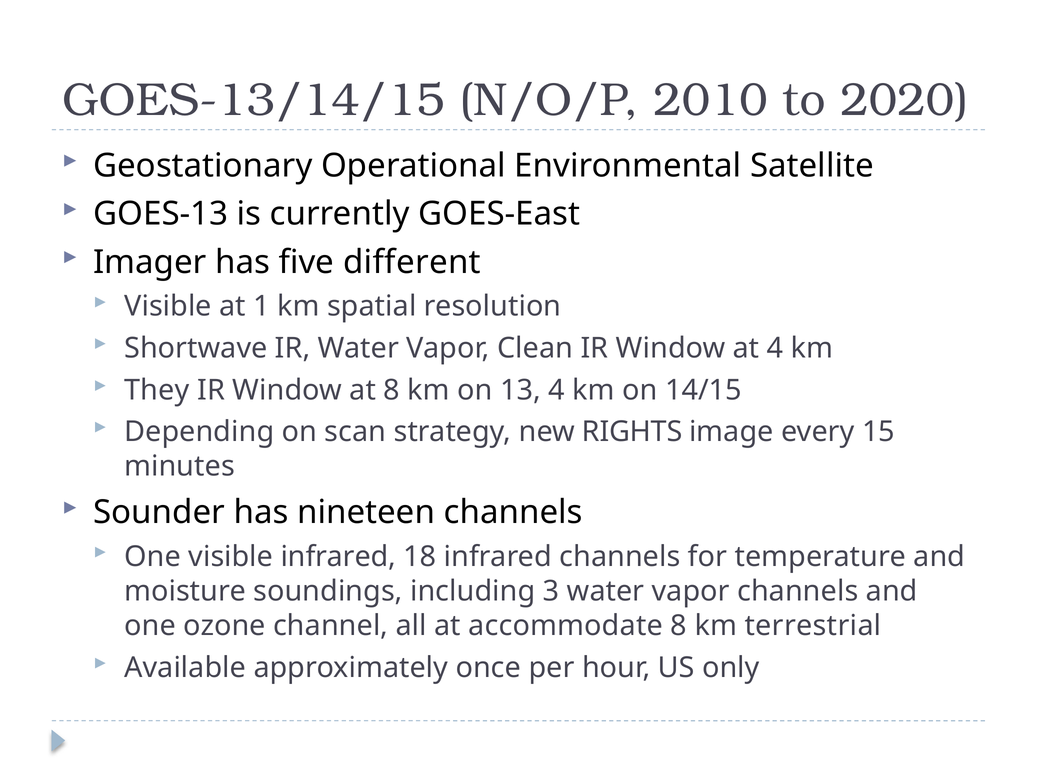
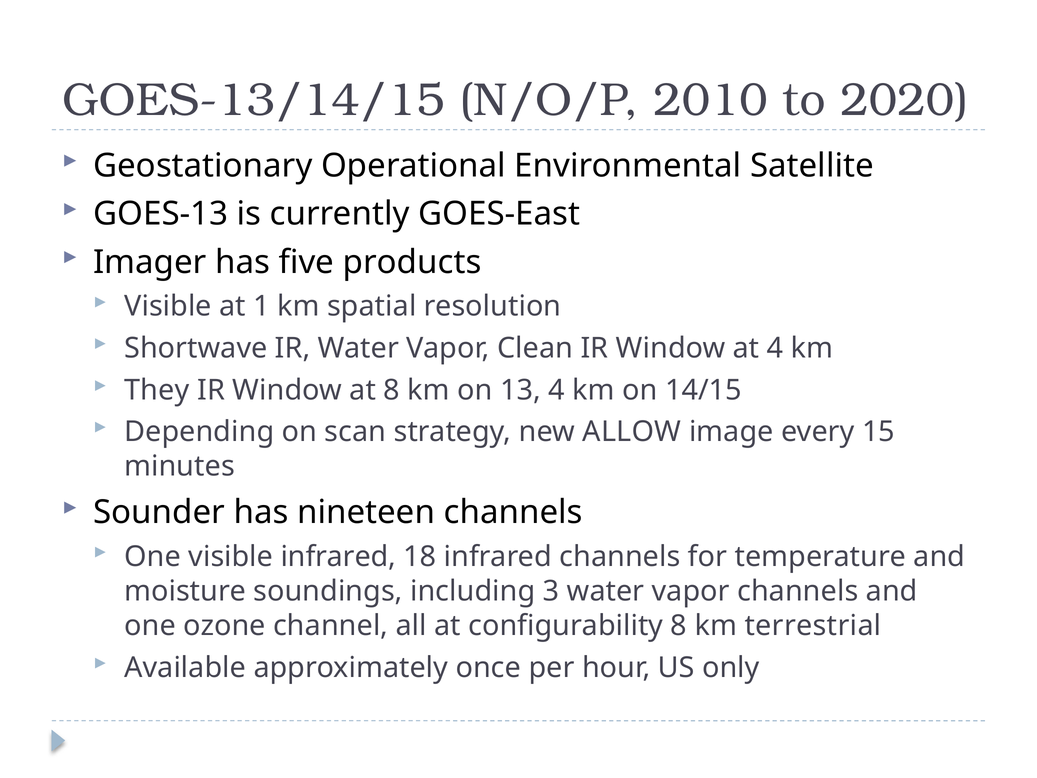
different: different -> products
RIGHTS: RIGHTS -> ALLOW
accommodate: accommodate -> configurability
